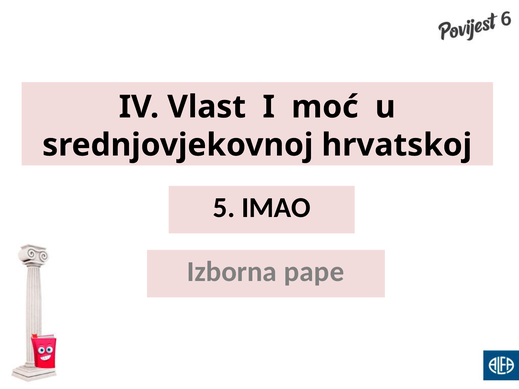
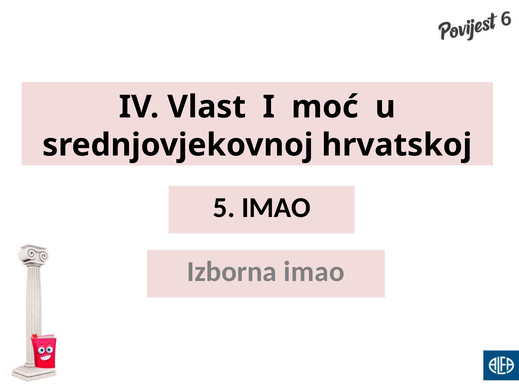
Izborna pape: pape -> imao
